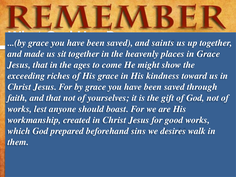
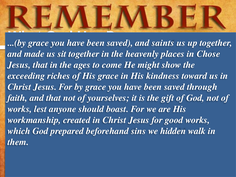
in Grace: Grace -> Chose
desires: desires -> hidden
